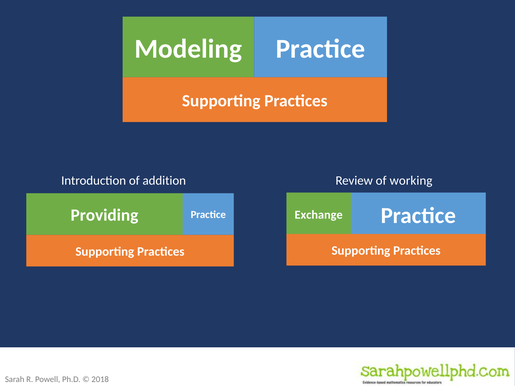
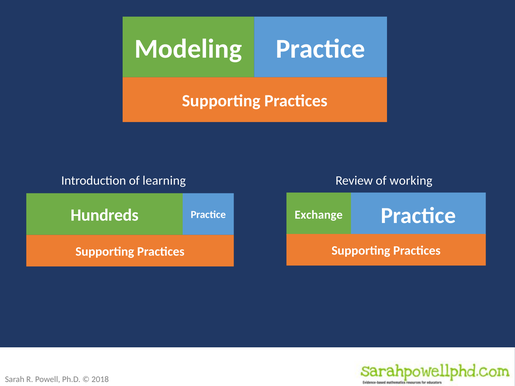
addition: addition -> learning
Providing: Providing -> Hundreds
